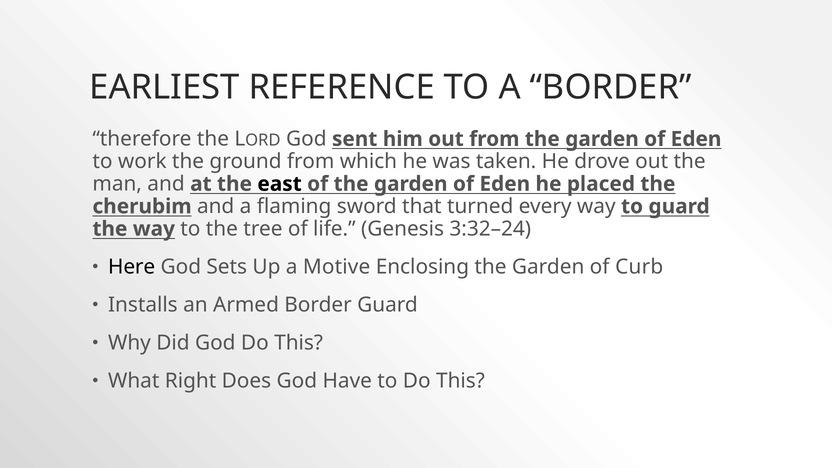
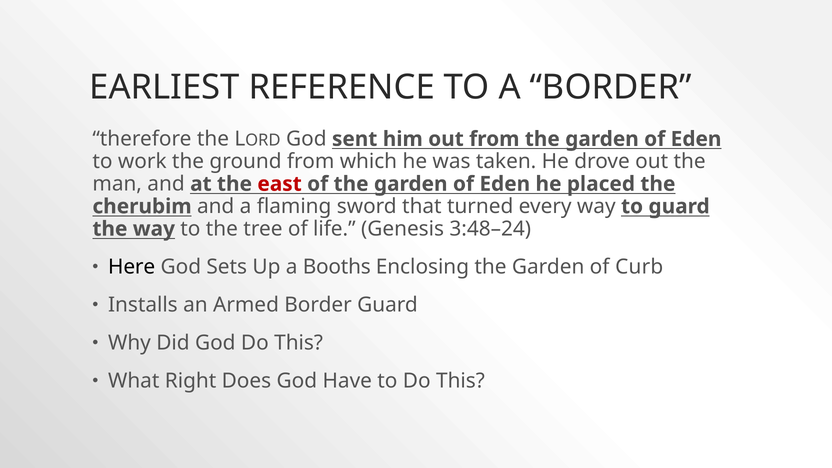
east colour: black -> red
3:32–24: 3:32–24 -> 3:48–24
Motive: Motive -> Booths
